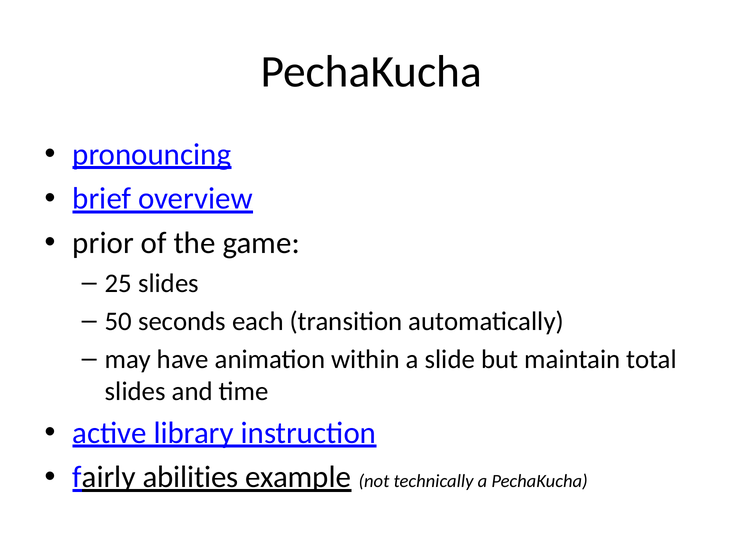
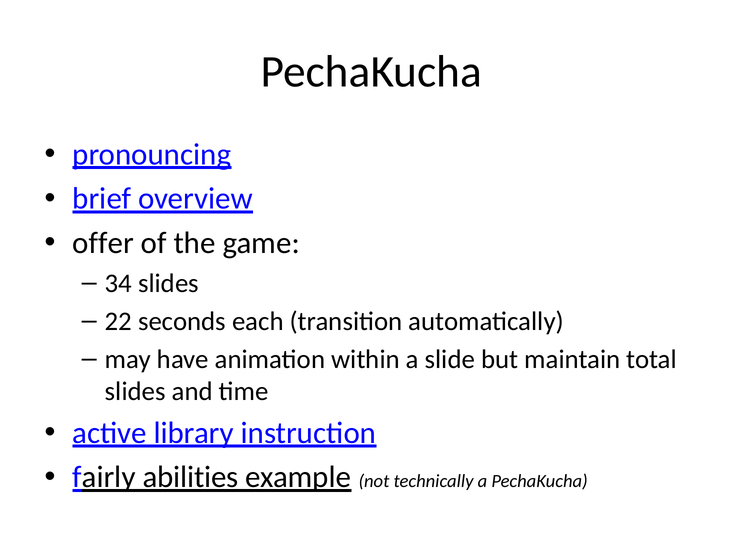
prior: prior -> offer
25: 25 -> 34
50: 50 -> 22
